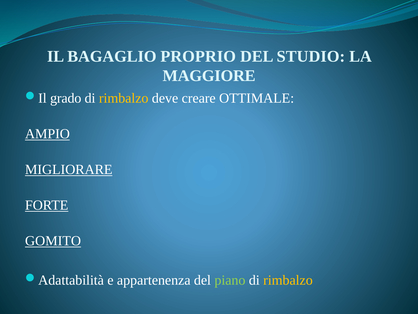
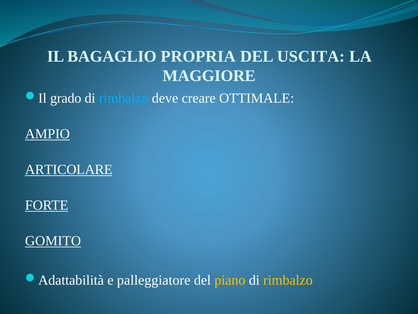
PROPRIO: PROPRIO -> PROPRIA
STUDIO: STUDIO -> USCITA
rimbalzo at (124, 98) colour: yellow -> light blue
MIGLIORARE: MIGLIORARE -> ARTICOLARE
appartenenza: appartenenza -> palleggiatore
piano colour: light green -> yellow
